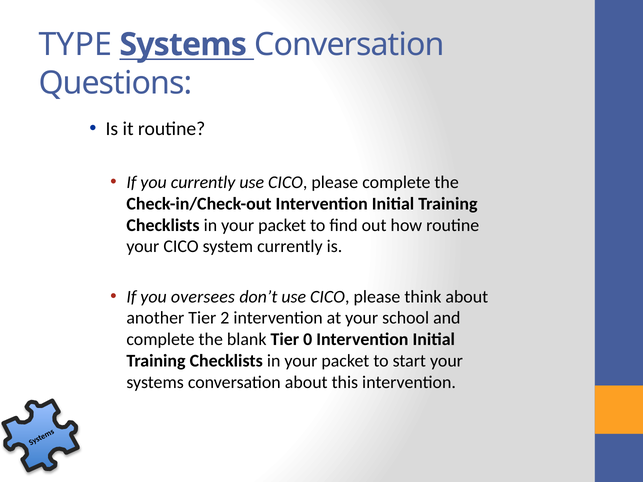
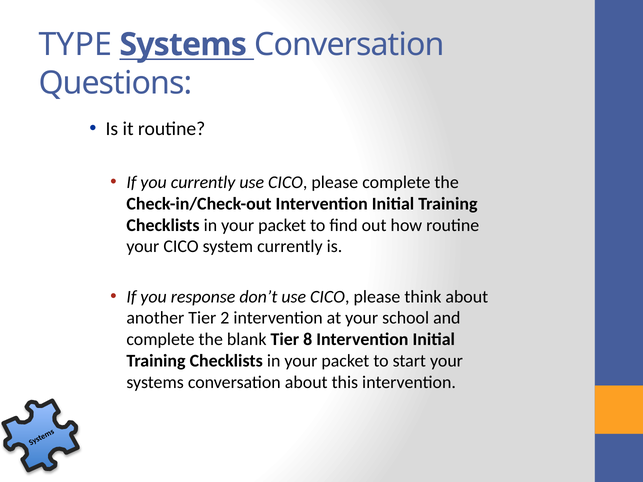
oversees: oversees -> response
0: 0 -> 8
